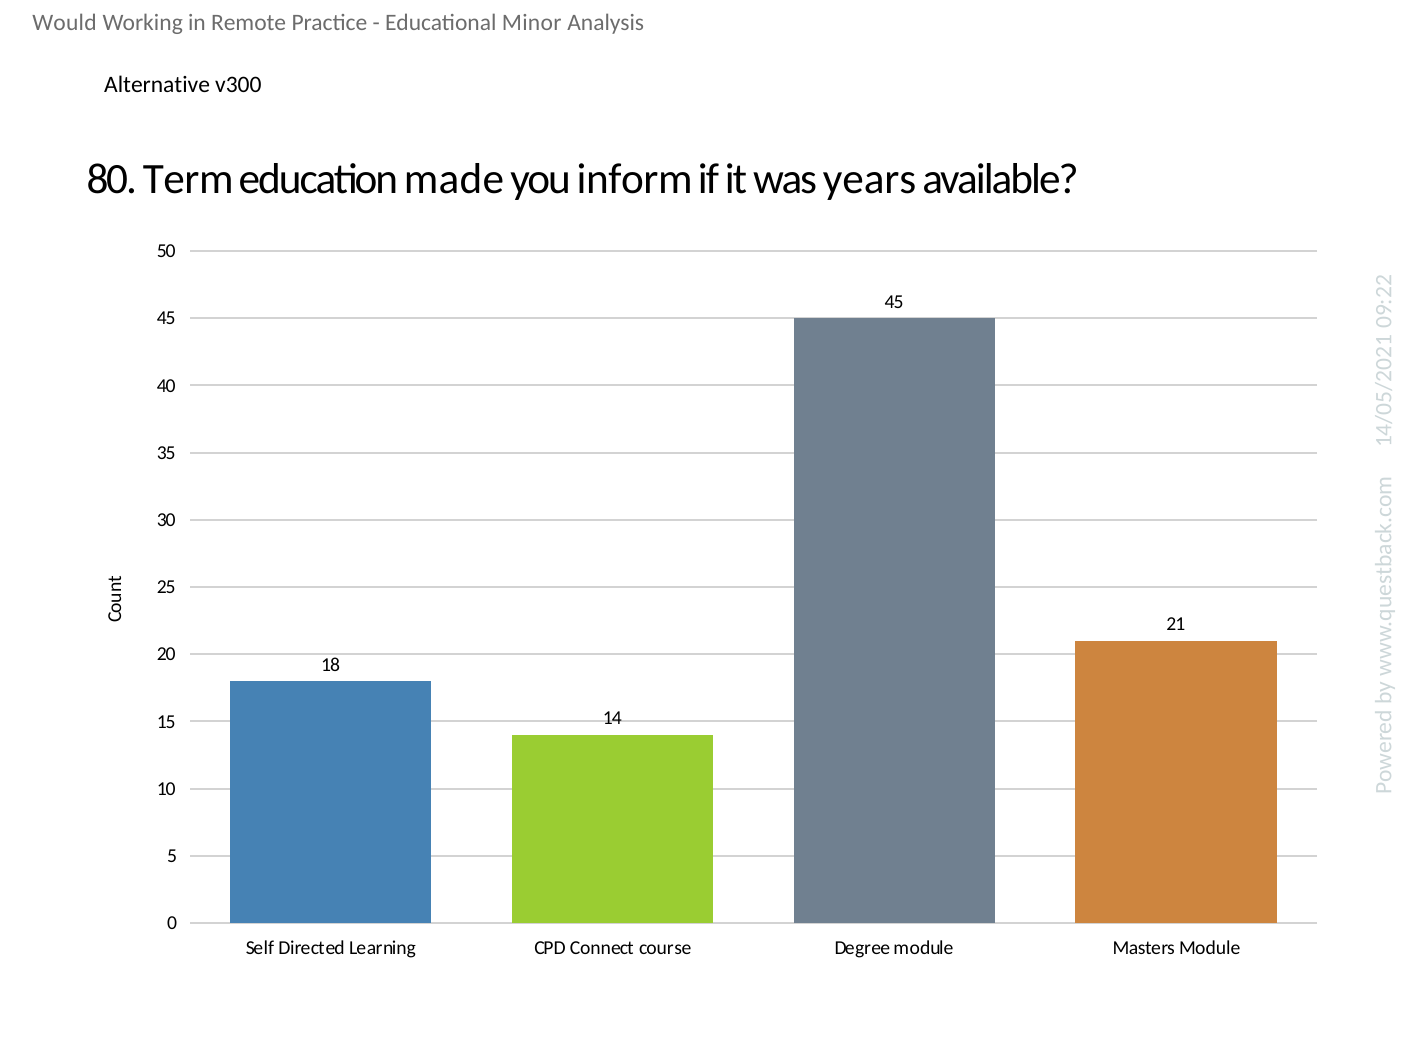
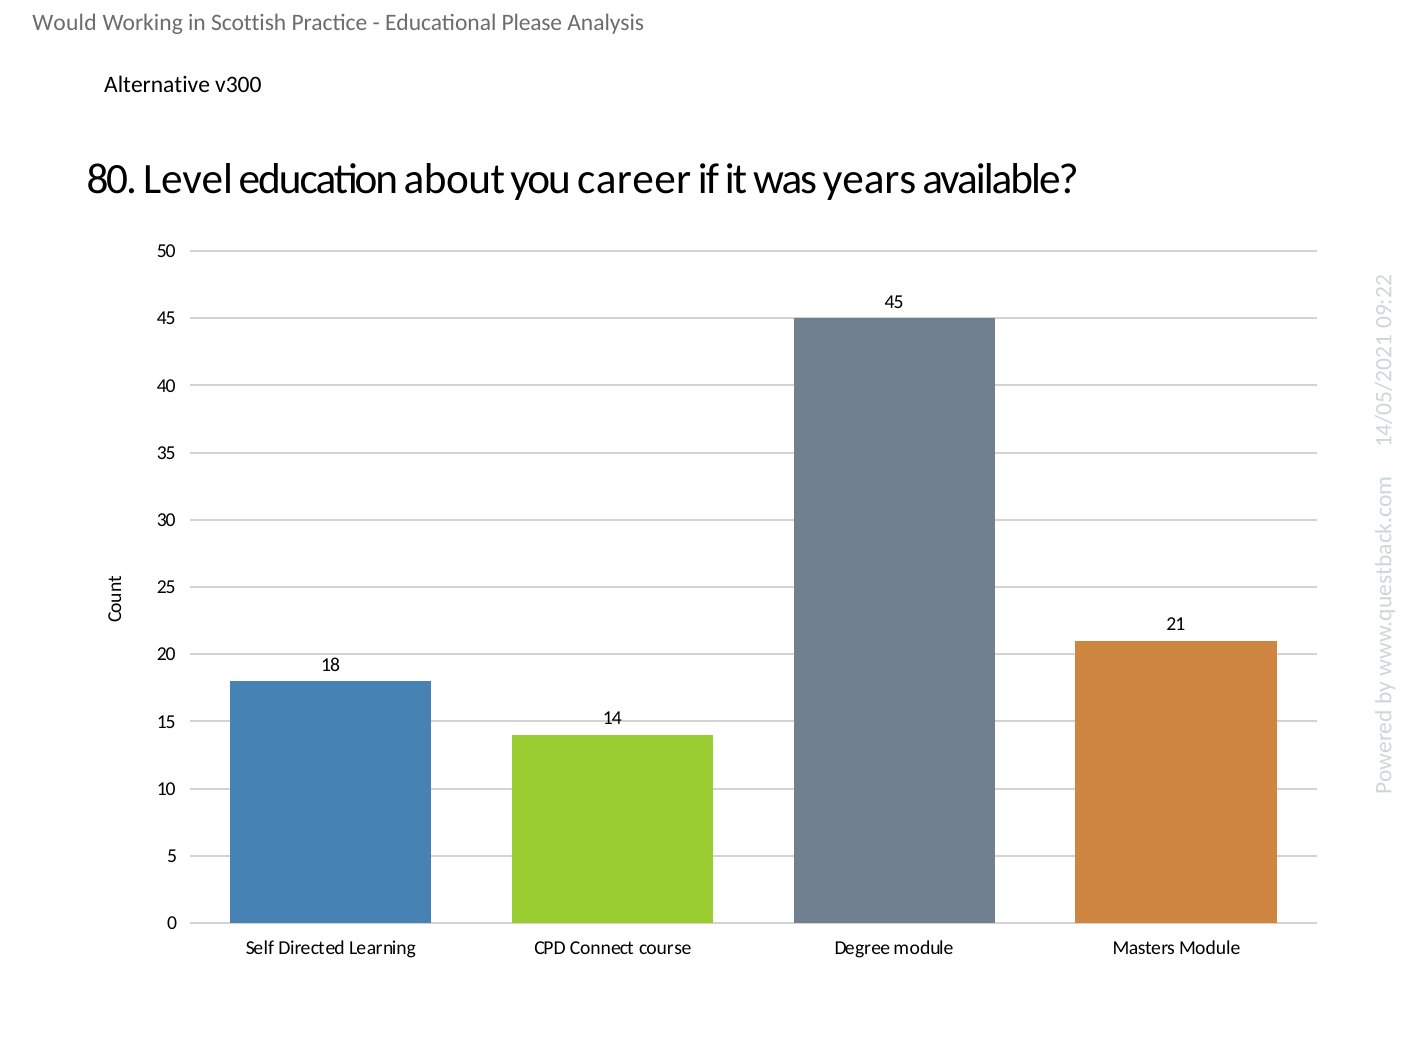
Remote: Remote -> Scottish
Minor: Minor -> Please
Term: Term -> Level
made: made -> about
inform: inform -> career
